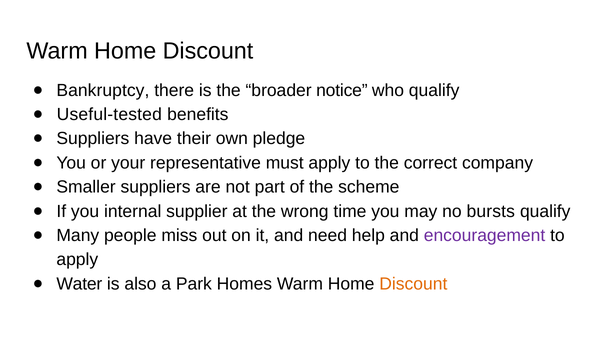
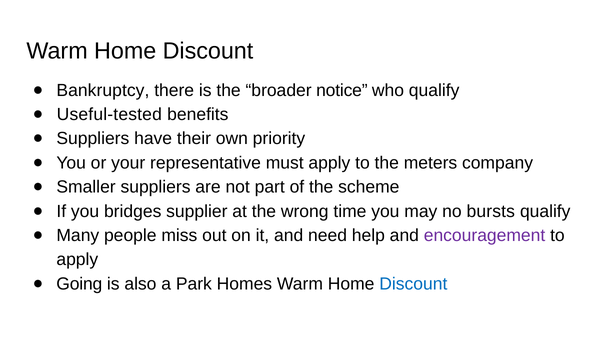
pledge: pledge -> priority
correct: correct -> meters
internal: internal -> bridges
Water: Water -> Going
Discount at (413, 283) colour: orange -> blue
